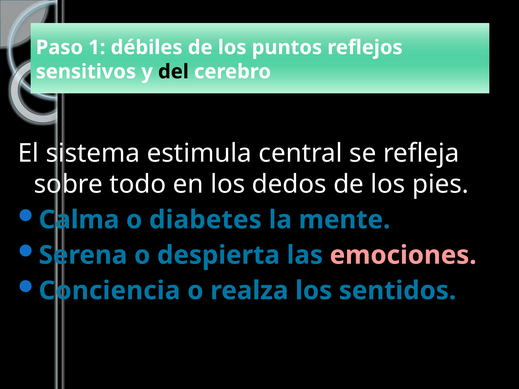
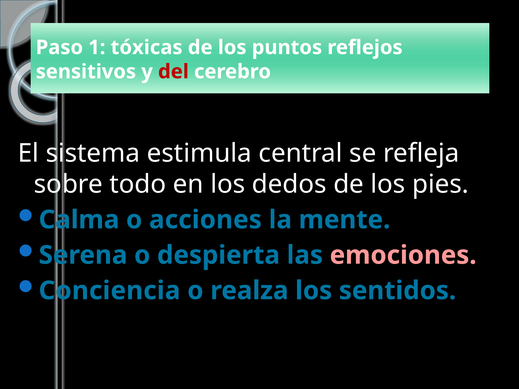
débiles: débiles -> tóxicas
del colour: black -> red
diabetes: diabetes -> acciones
